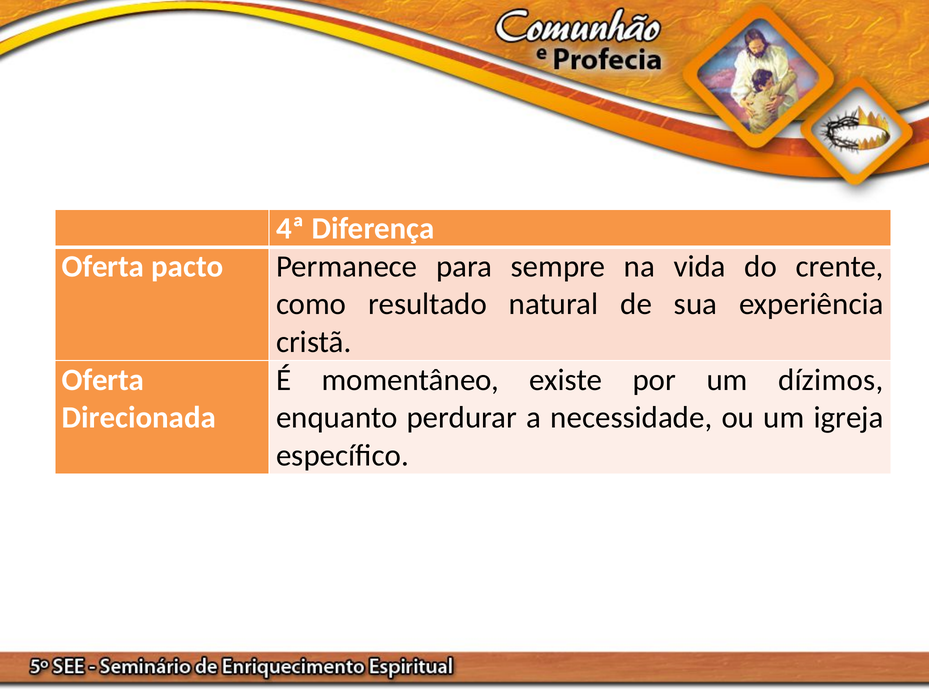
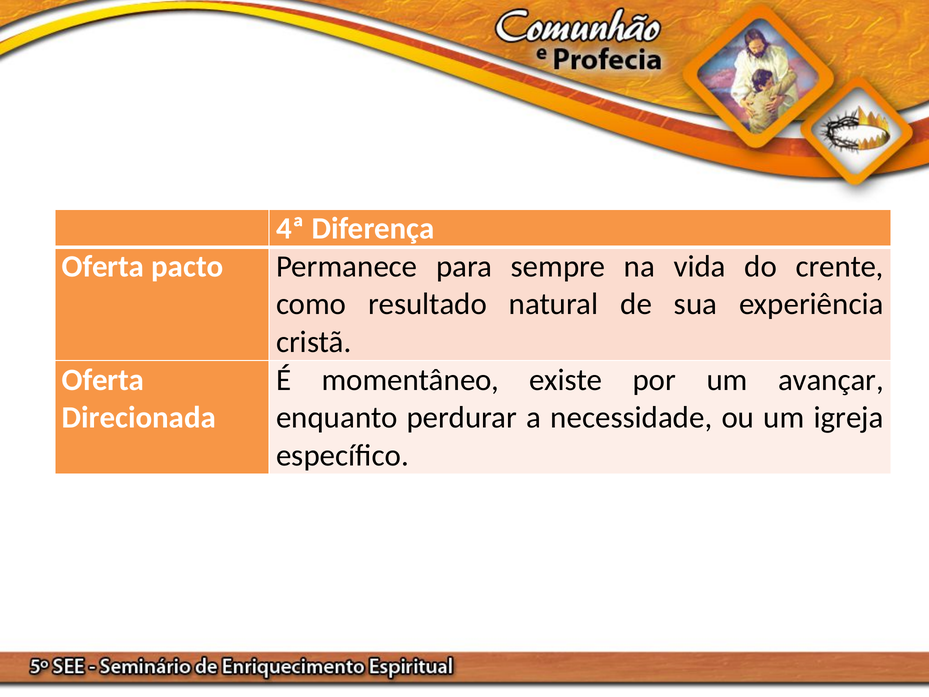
dízimos: dízimos -> avançar
